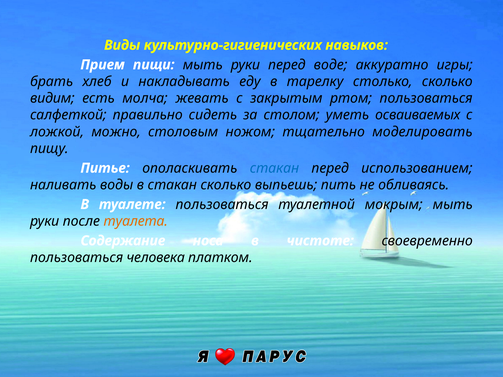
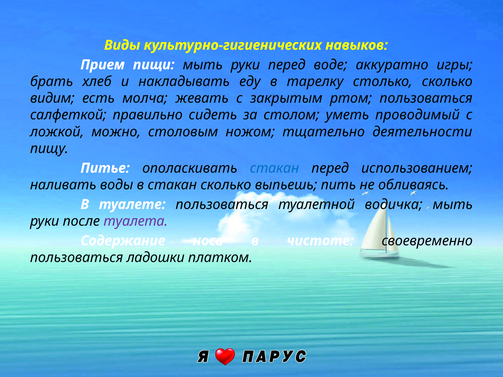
осваиваемых: осваиваемых -> проводимый
моделировать: моделировать -> деятельности
мокрым: мокрым -> водичка
туалета colour: orange -> purple
человека: человека -> ладошки
